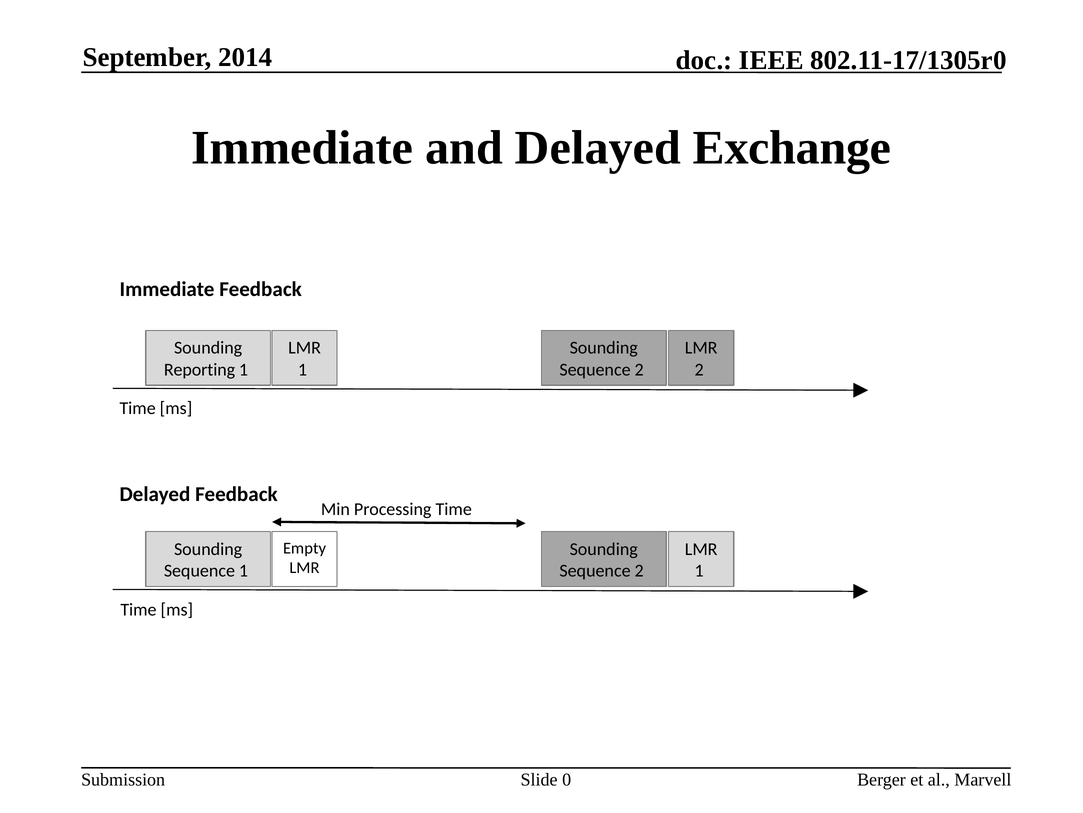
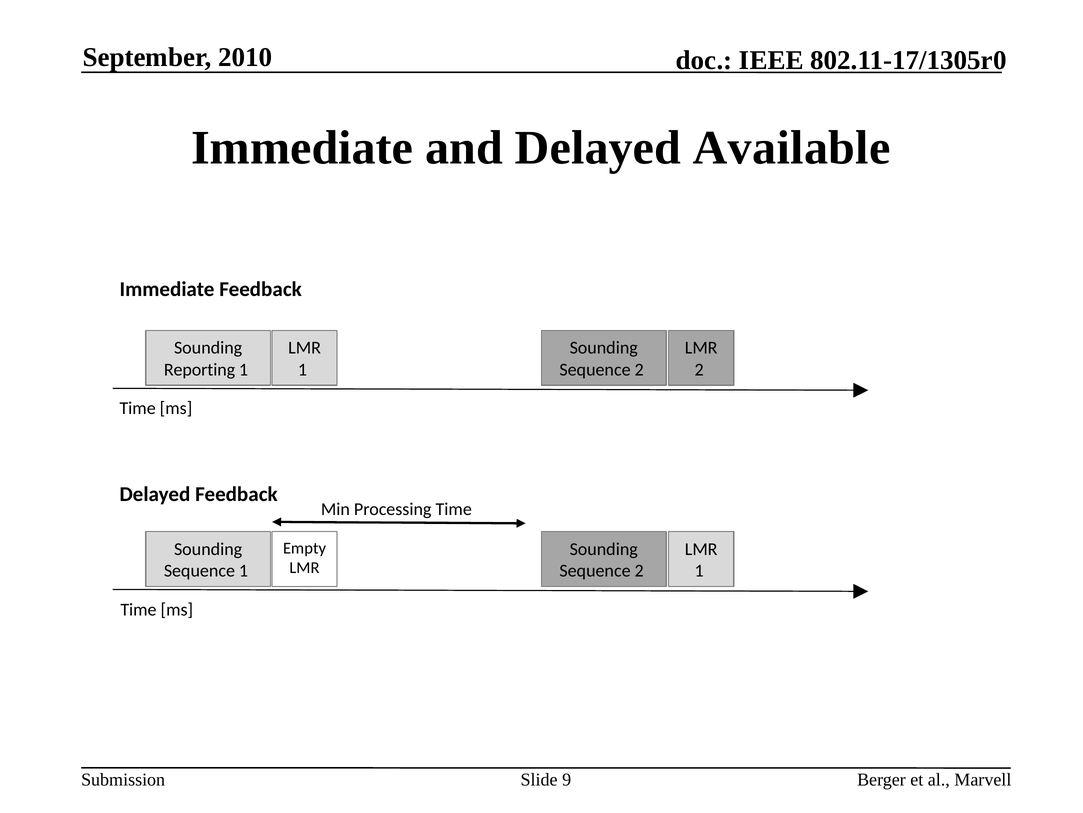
2014: 2014 -> 2010
Exchange: Exchange -> Available
0: 0 -> 9
